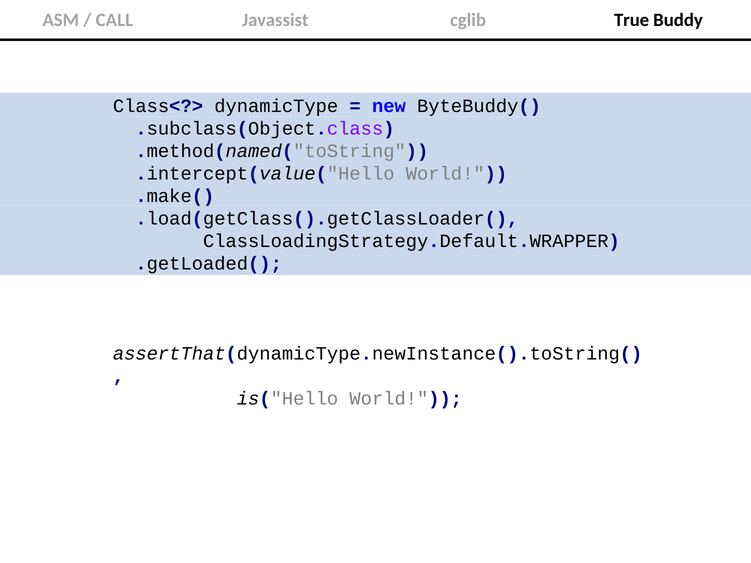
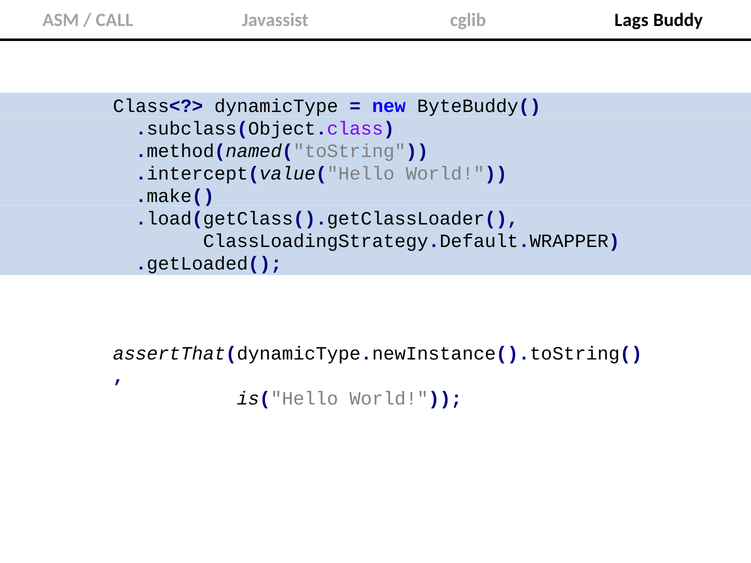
True: True -> Lags
